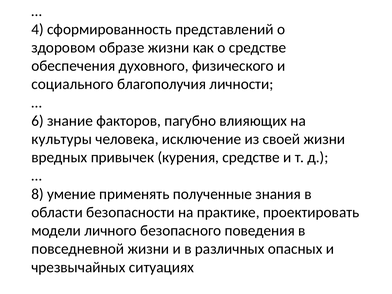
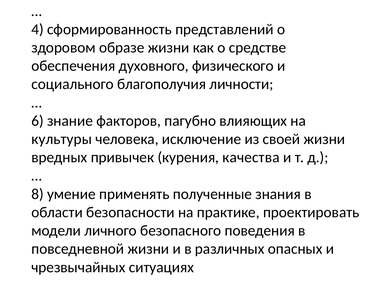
курения средстве: средстве -> качества
